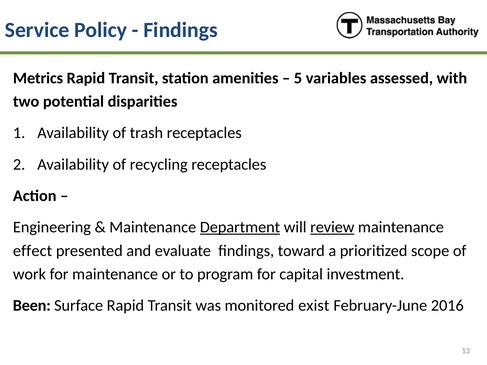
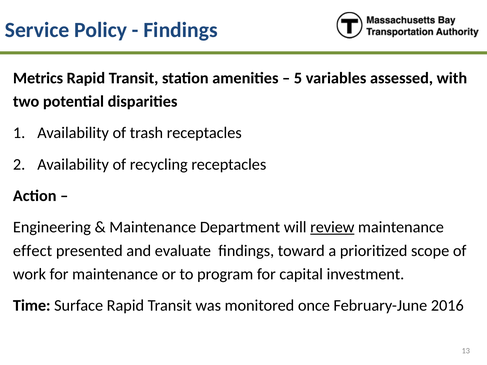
Department underline: present -> none
Been: Been -> Time
exist: exist -> once
